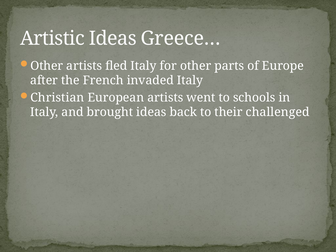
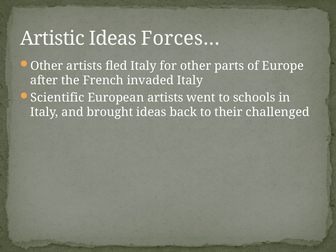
Greece…: Greece… -> Forces…
Christian: Christian -> Scientific
